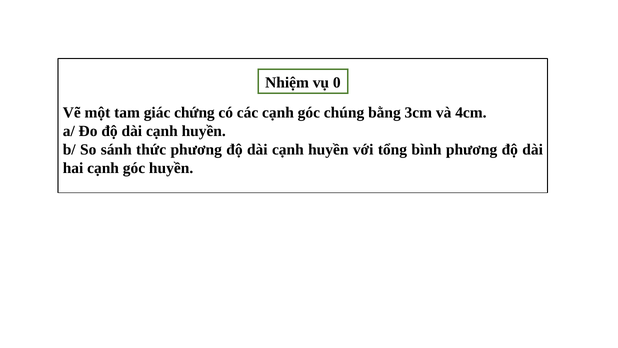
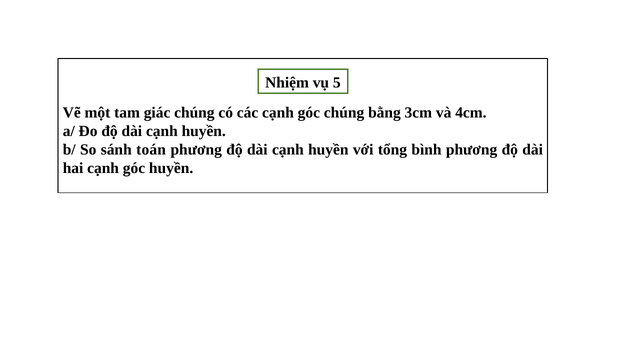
0: 0 -> 5
giác chứng: chứng -> chúng
thức: thức -> toán
